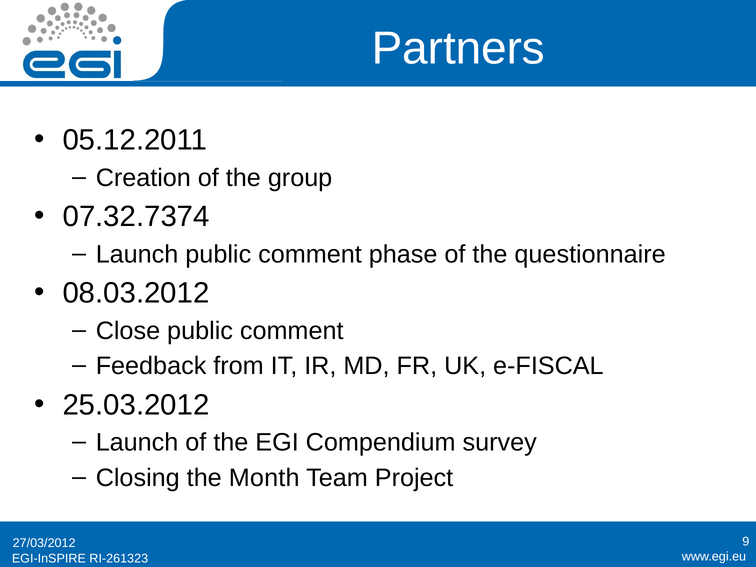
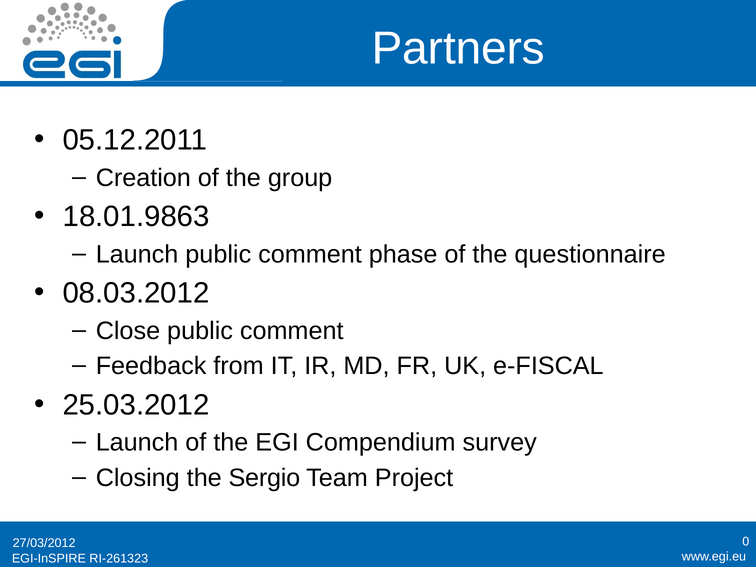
07.32.7374: 07.32.7374 -> 18.01.9863
Month: Month -> Sergio
9: 9 -> 0
